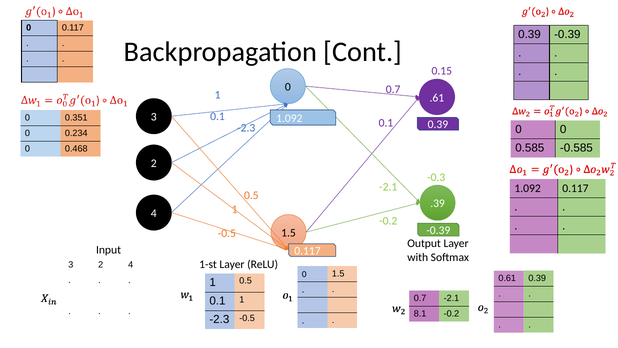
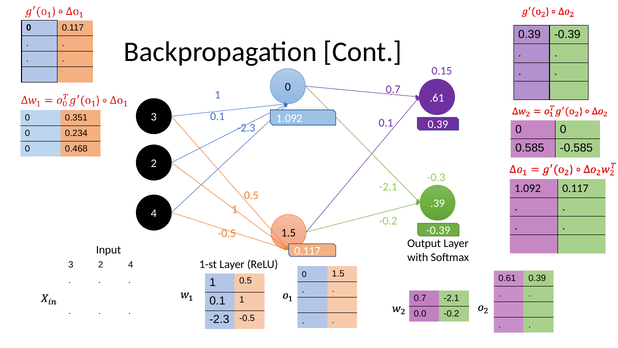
8.1: 8.1 -> 0.0
